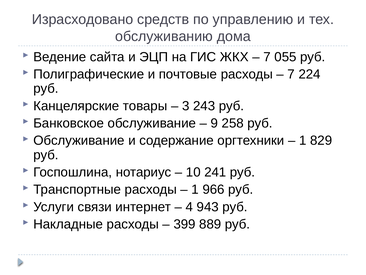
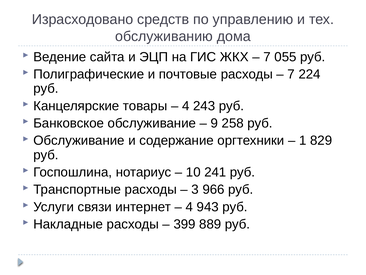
3 at (186, 106): 3 -> 4
1 at (195, 189): 1 -> 3
